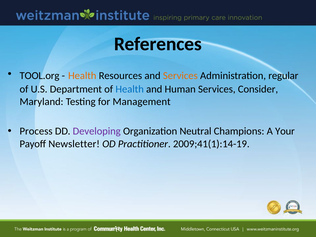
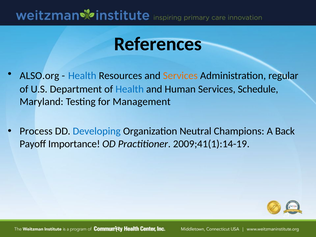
TOOL.org: TOOL.org -> ALSO.org
Health at (82, 76) colour: orange -> blue
Consider: Consider -> Schedule
Developing colour: purple -> blue
Your: Your -> Back
Newsletter: Newsletter -> Importance
